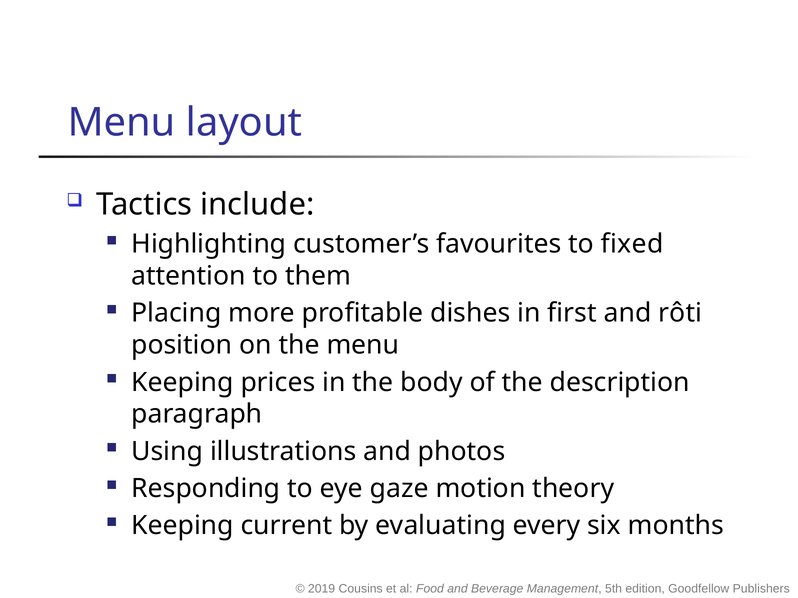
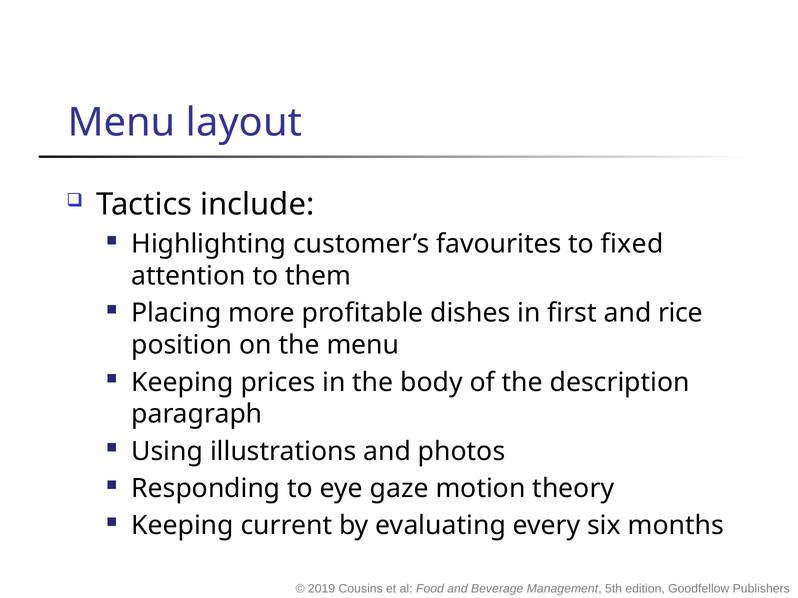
rôti: rôti -> rice
